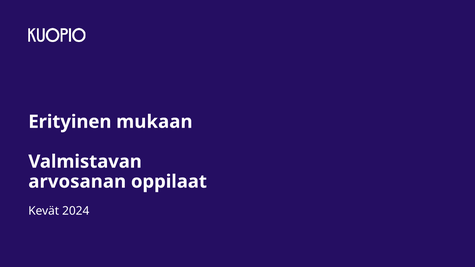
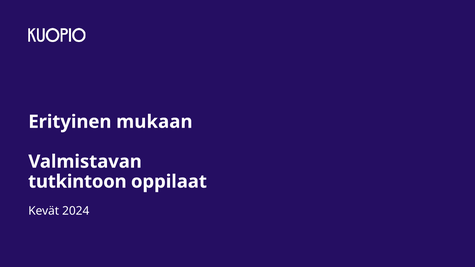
arvosanan: arvosanan -> tutkintoon
